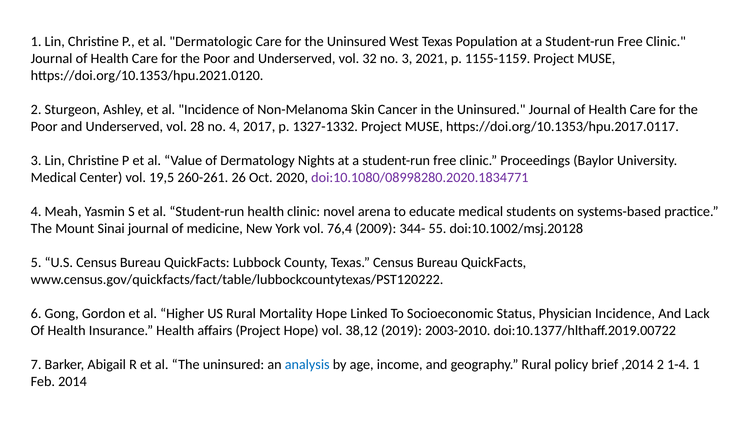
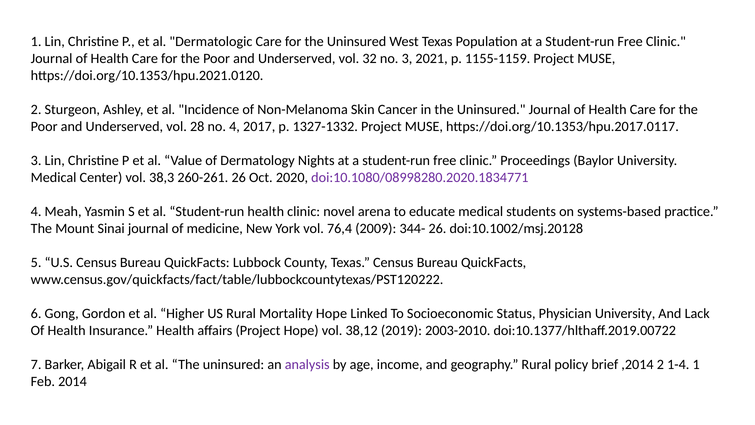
19,5: 19,5 -> 38,3
344- 55: 55 -> 26
Physician Incidence: Incidence -> University
analysis colour: blue -> purple
